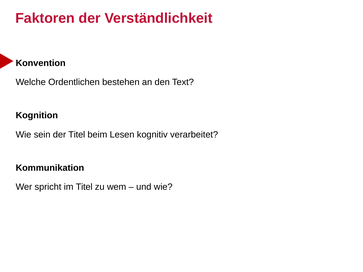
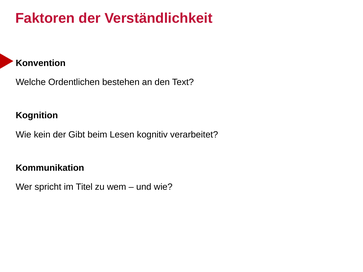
sein: sein -> kein
der Titel: Titel -> Gibt
